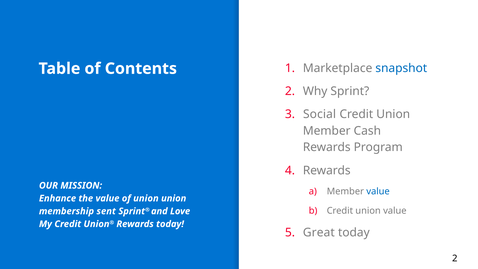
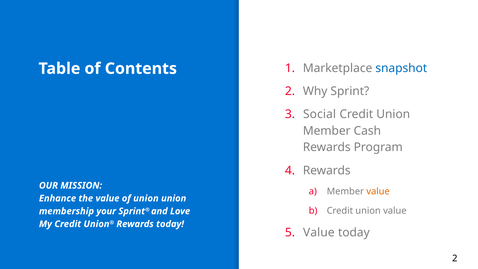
value at (378, 191) colour: blue -> orange
sent: sent -> your
Great at (319, 232): Great -> Value
